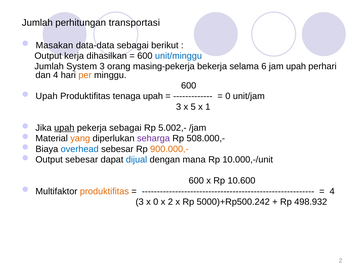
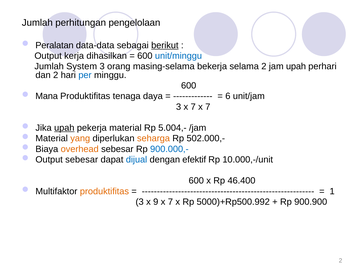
transportasi: transportasi -> pengelolaan
Masakan: Masakan -> Peralatan
berikut underline: none -> present
masing-pekerja: masing-pekerja -> masing-selama
selama 6: 6 -> 2
dan 4: 4 -> 2
per colour: orange -> blue
Upah at (47, 96): Upah -> Mana
tenaga upah: upah -> daya
0 at (228, 96): 0 -> 6
3 x 5: 5 -> 7
1 at (208, 107): 1 -> 7
pekerja sebagai: sebagai -> material
5.002,-: 5.002,- -> 5.004,-
seharga colour: purple -> orange
508.000,-: 508.000,- -> 502.000,-
overhead colour: blue -> orange
900.000,- colour: orange -> blue
mana: mana -> efektif
10.600: 10.600 -> 46.400
4 at (332, 191): 4 -> 1
x 0: 0 -> 9
2 at (170, 202): 2 -> 7
5000)+Rp500.242: 5000)+Rp500.242 -> 5000)+Rp500.992
498.932: 498.932 -> 900.900
